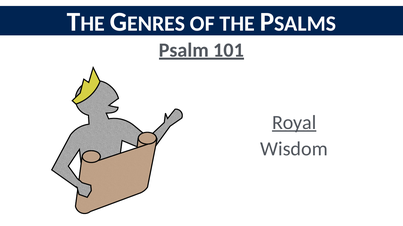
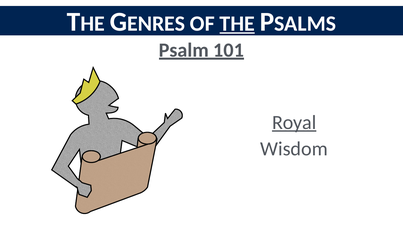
THE underline: none -> present
